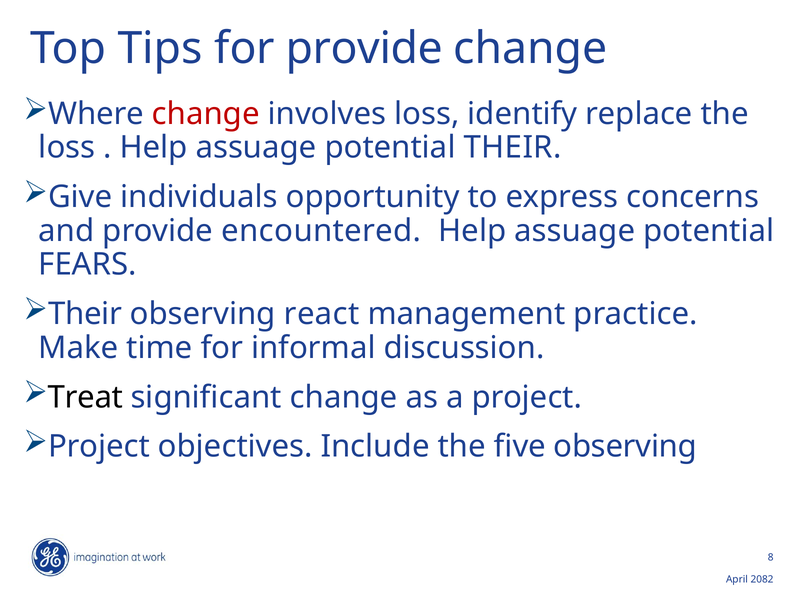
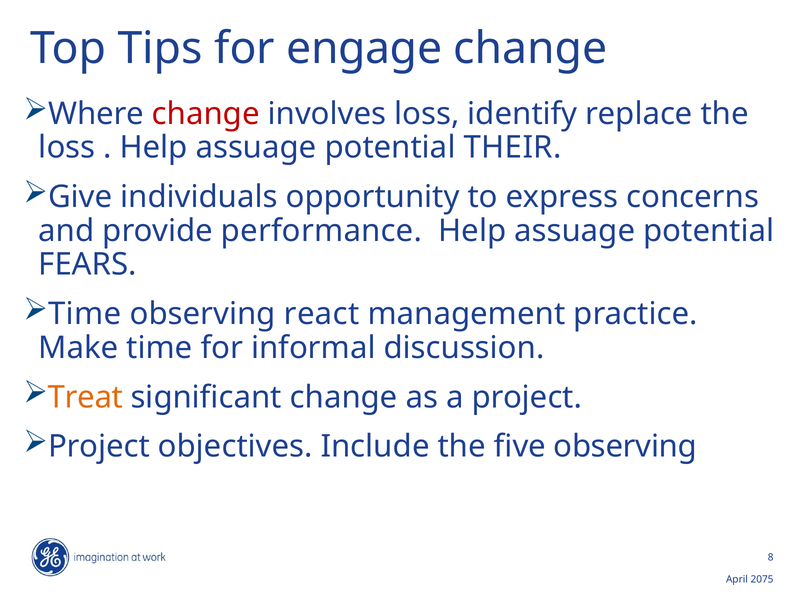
for provide: provide -> engage
encountered: encountered -> performance
Their at (85, 314): Their -> Time
Treat colour: black -> orange
2082: 2082 -> 2075
